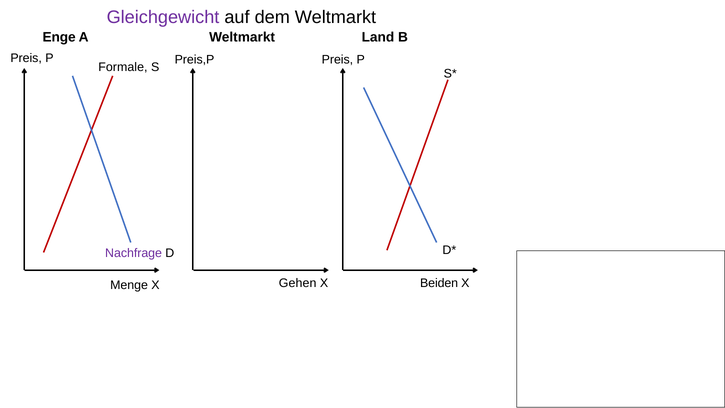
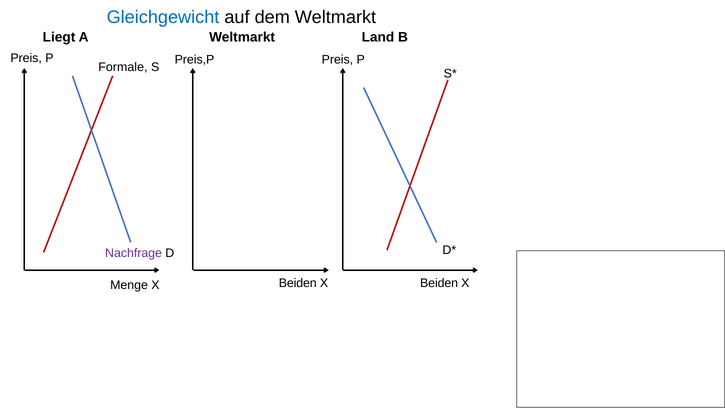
Gleichgewicht colour: purple -> blue
Enge: Enge -> Liegt
Gehen at (298, 283): Gehen -> Beiden
